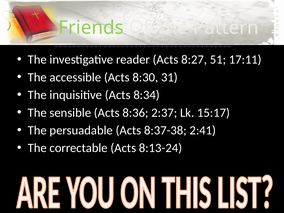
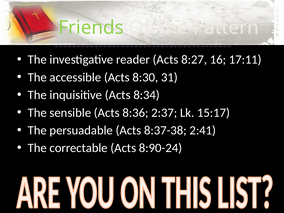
51: 51 -> 16
8:13-24: 8:13-24 -> 8:90-24
